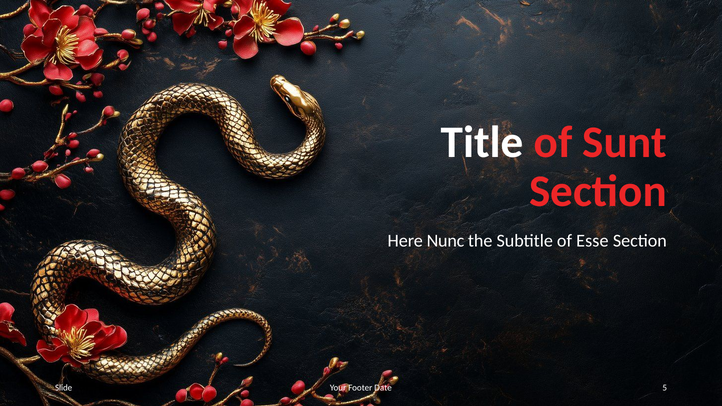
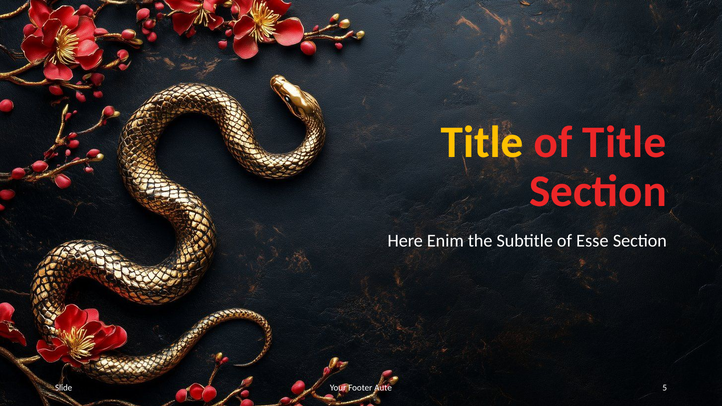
Title at (482, 143) colour: white -> yellow
of Sunt: Sunt -> Title
Nunc: Nunc -> Enim
Date: Date -> Aute
